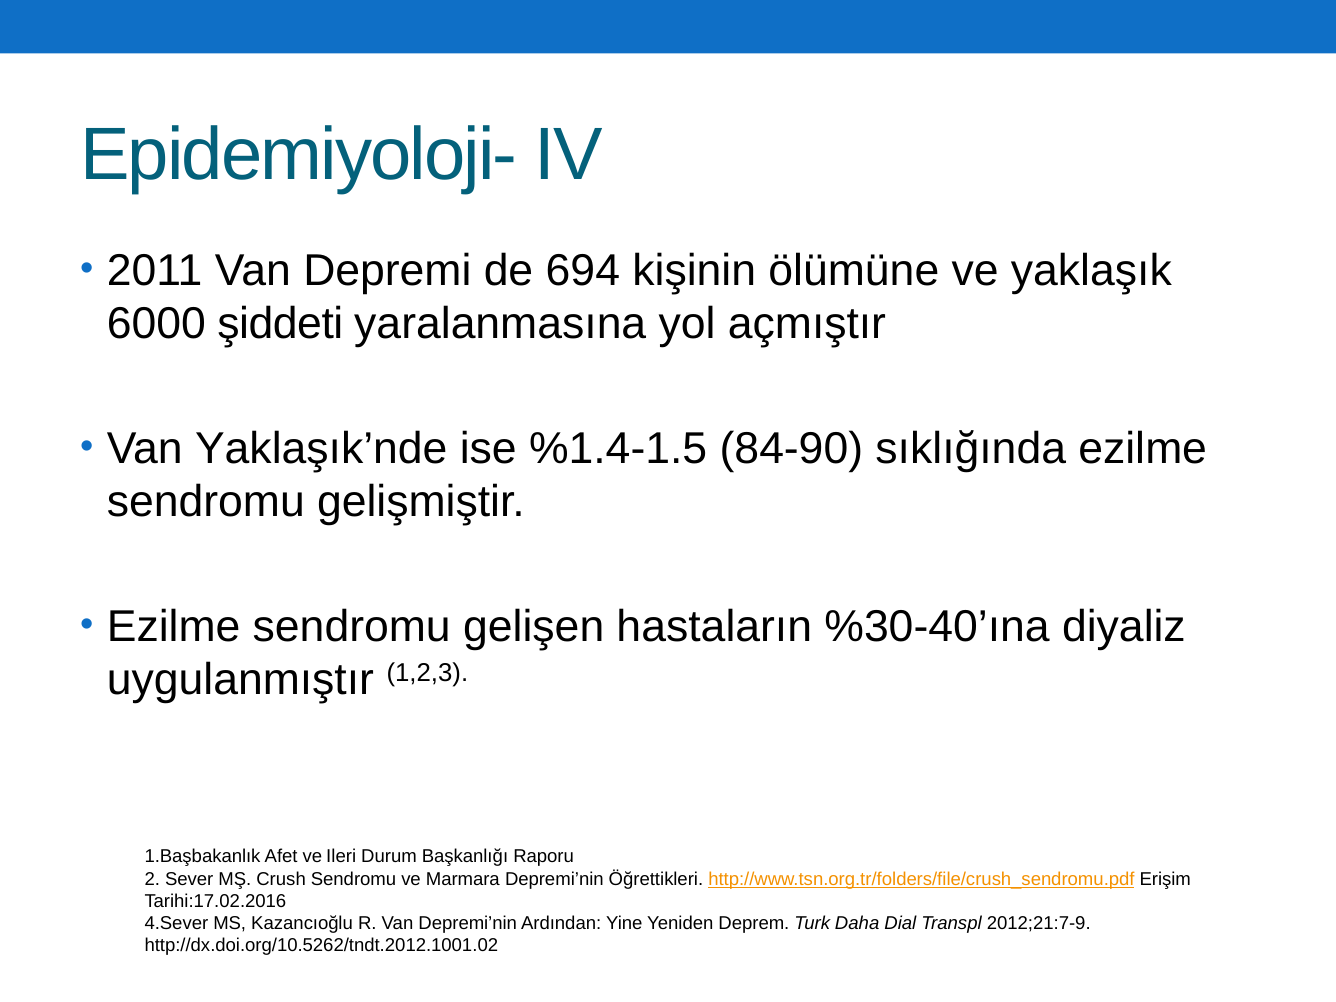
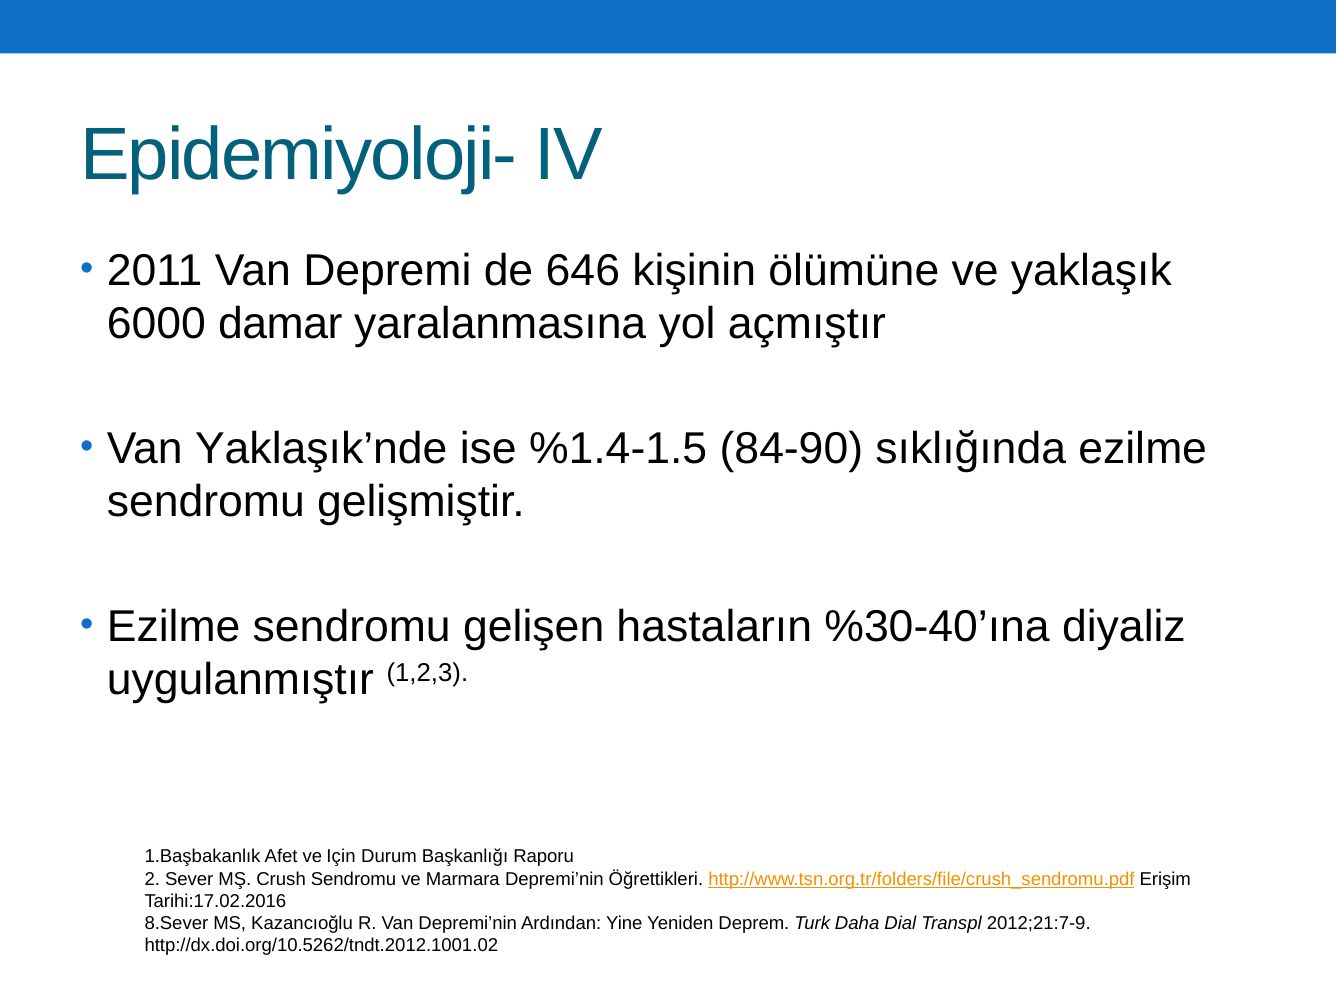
694: 694 -> 646
şiddeti: şiddeti -> damar
Ileri: Ileri -> Için
4.Sever: 4.Sever -> 8.Sever
